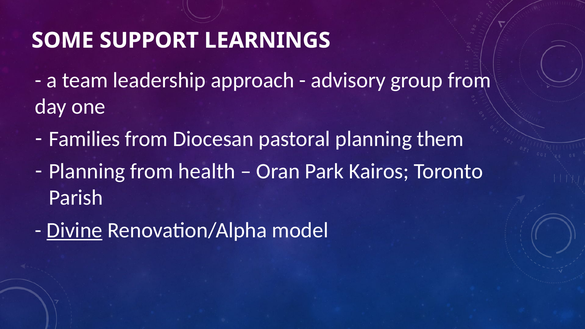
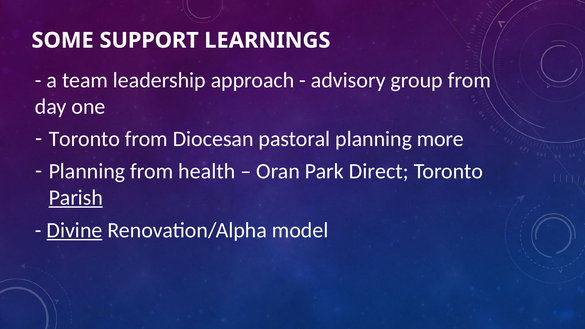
Families at (84, 139): Families -> Toronto
them: them -> more
Kairos: Kairos -> Direct
Parish underline: none -> present
